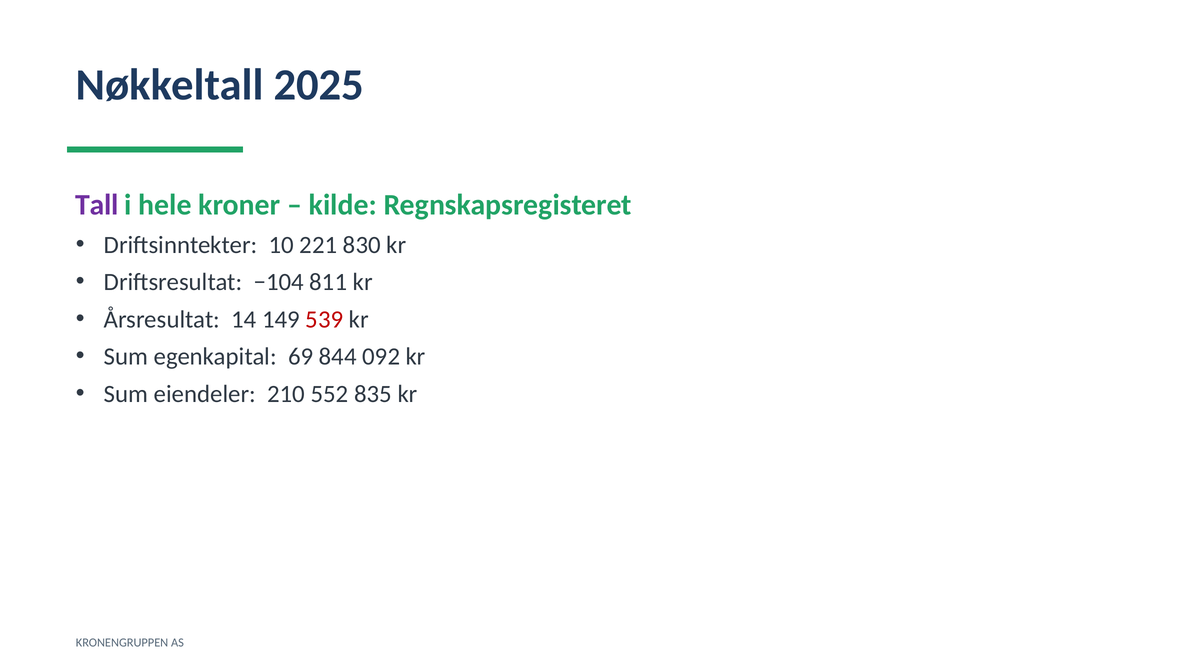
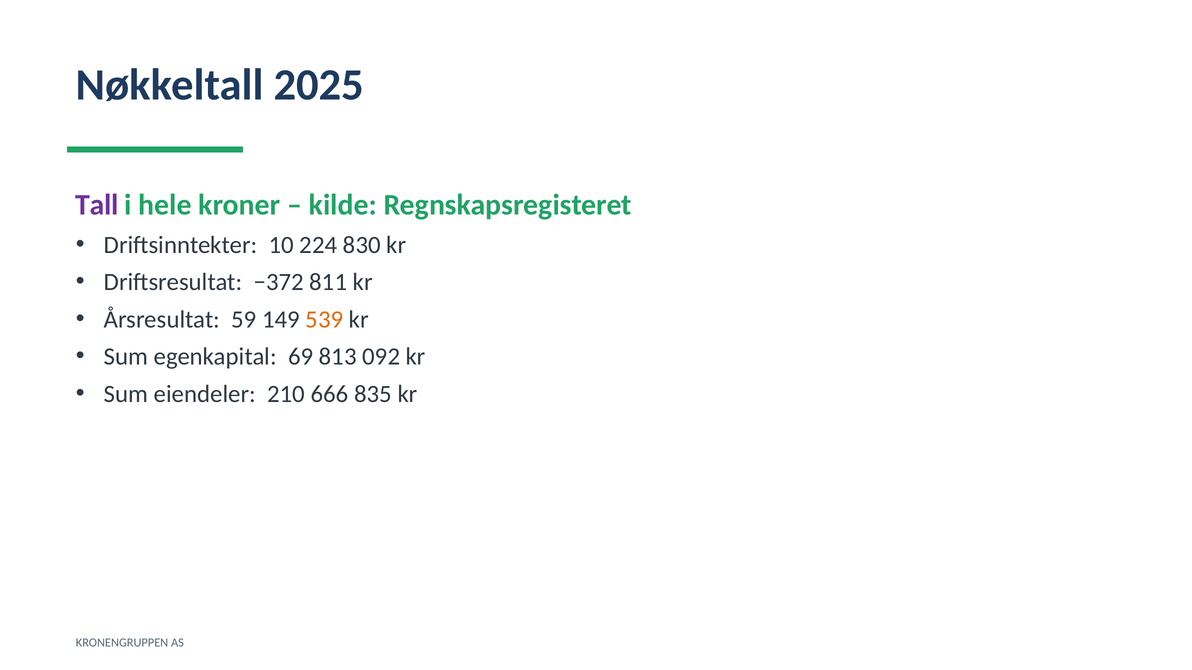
221: 221 -> 224
−104: −104 -> −372
14: 14 -> 59
539 colour: red -> orange
844: 844 -> 813
552: 552 -> 666
